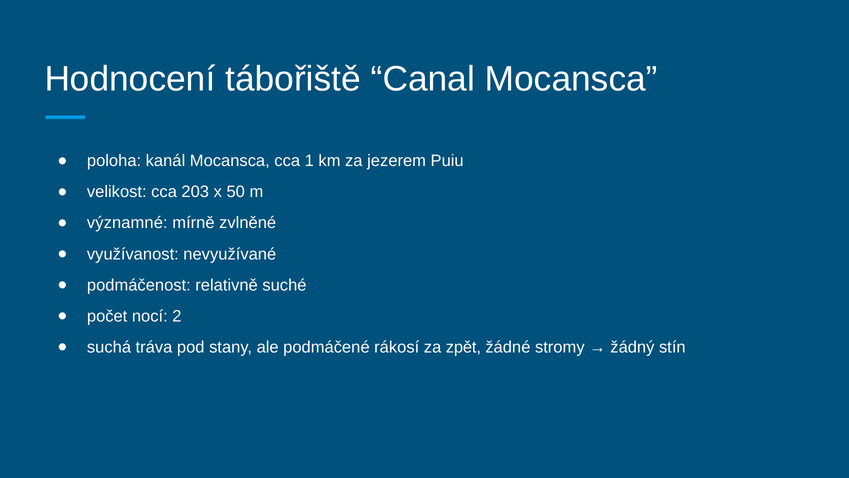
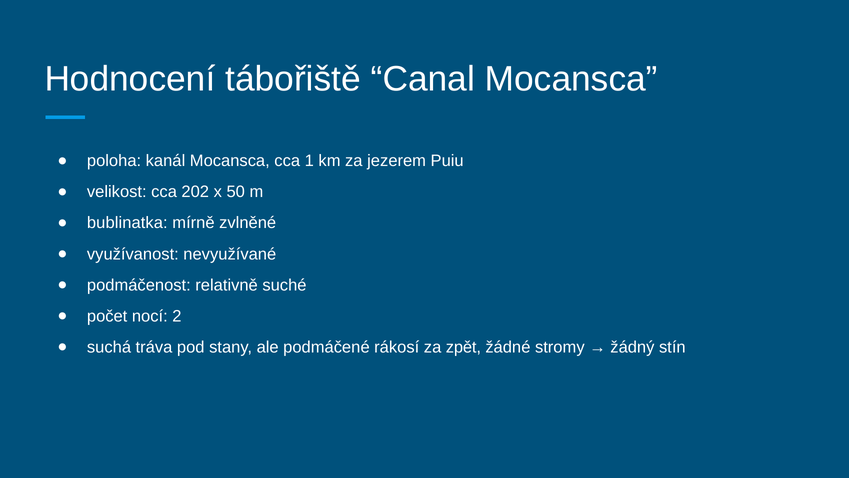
203: 203 -> 202
významné: významné -> bublinatka
